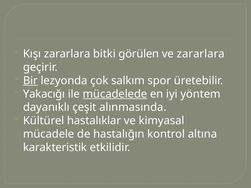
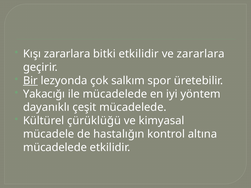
bitki görülen: görülen -> etkilidir
mücadelede at (115, 94) underline: present -> none
çeşit alınmasında: alınmasında -> mücadelede
hastalıklar: hastalıklar -> çürüklüğü
karakteristik at (55, 148): karakteristik -> mücadelede
